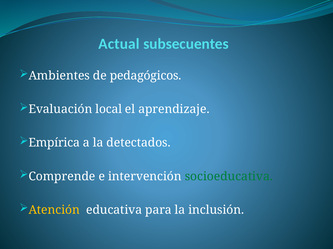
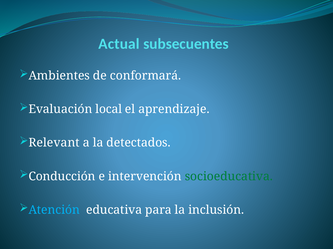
pedagógicos: pedagógicos -> conformará
Empírica: Empírica -> Relevant
Comprende: Comprende -> Conducción
Atención colour: yellow -> light blue
